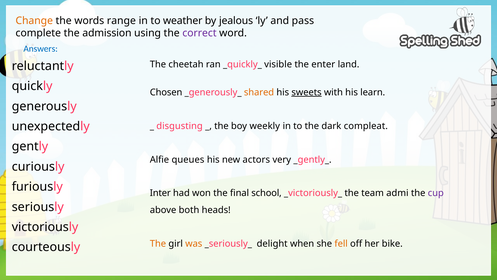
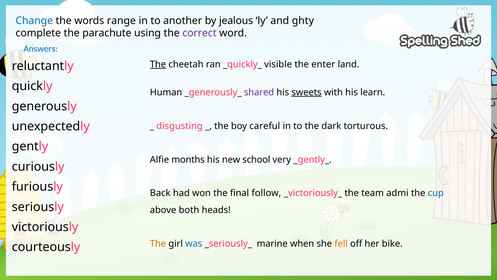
Change colour: orange -> blue
weather: weather -> another
pass: pass -> ghty
admission: admission -> parachute
The at (158, 64) underline: none -> present
Chosen: Chosen -> Human
shared colour: orange -> purple
weekly: weekly -> careful
compleat: compleat -> torturous
queues: queues -> months
actors: actors -> school
Inter: Inter -> Back
school: school -> follow
cup colour: purple -> blue
was colour: orange -> blue
delight: delight -> marine
